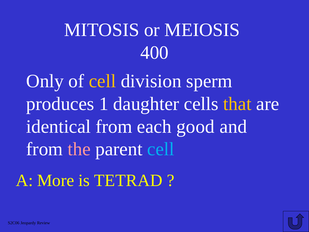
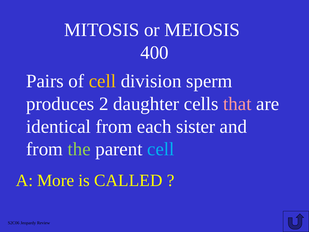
Only: Only -> Pairs
1: 1 -> 2
that colour: yellow -> pink
good: good -> sister
the colour: pink -> light green
TETRAD: TETRAD -> CALLED
